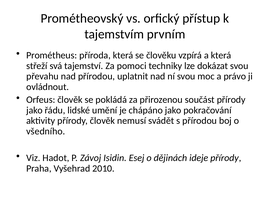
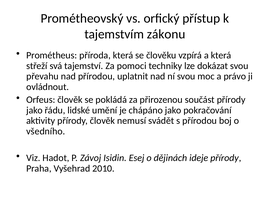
prvním: prvním -> zákonu
